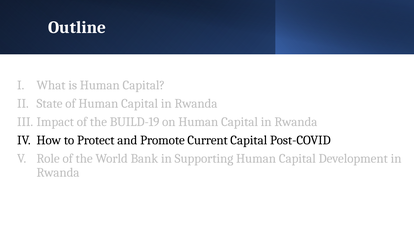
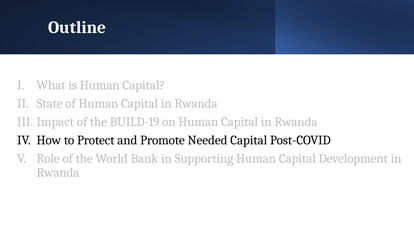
Current: Current -> Needed
